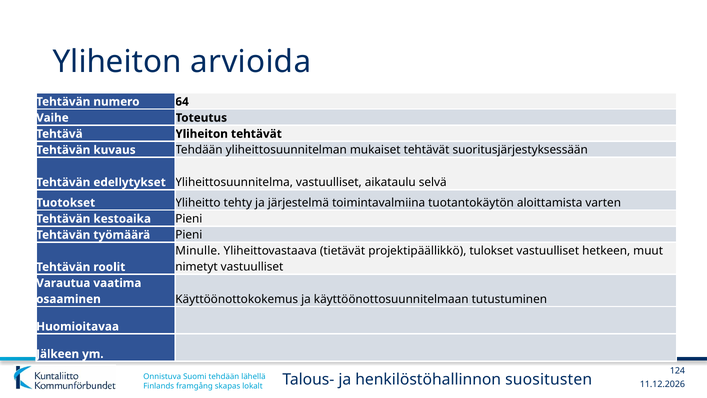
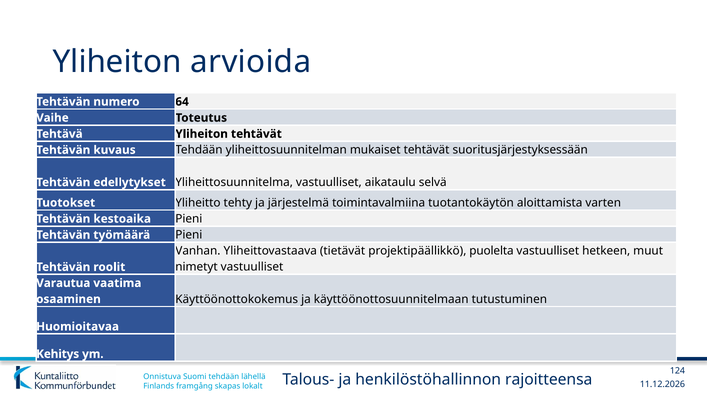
Minulle: Minulle -> Vanhan
tulokset: tulokset -> puolelta
Jälkeen: Jälkeen -> Kehitys
suositusten: suositusten -> rajoitteensa
